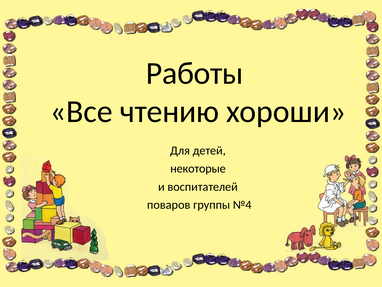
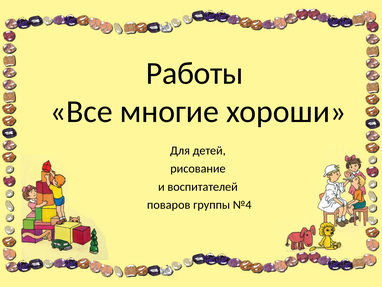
чтению: чтению -> многие
некоторые: некоторые -> рисование
